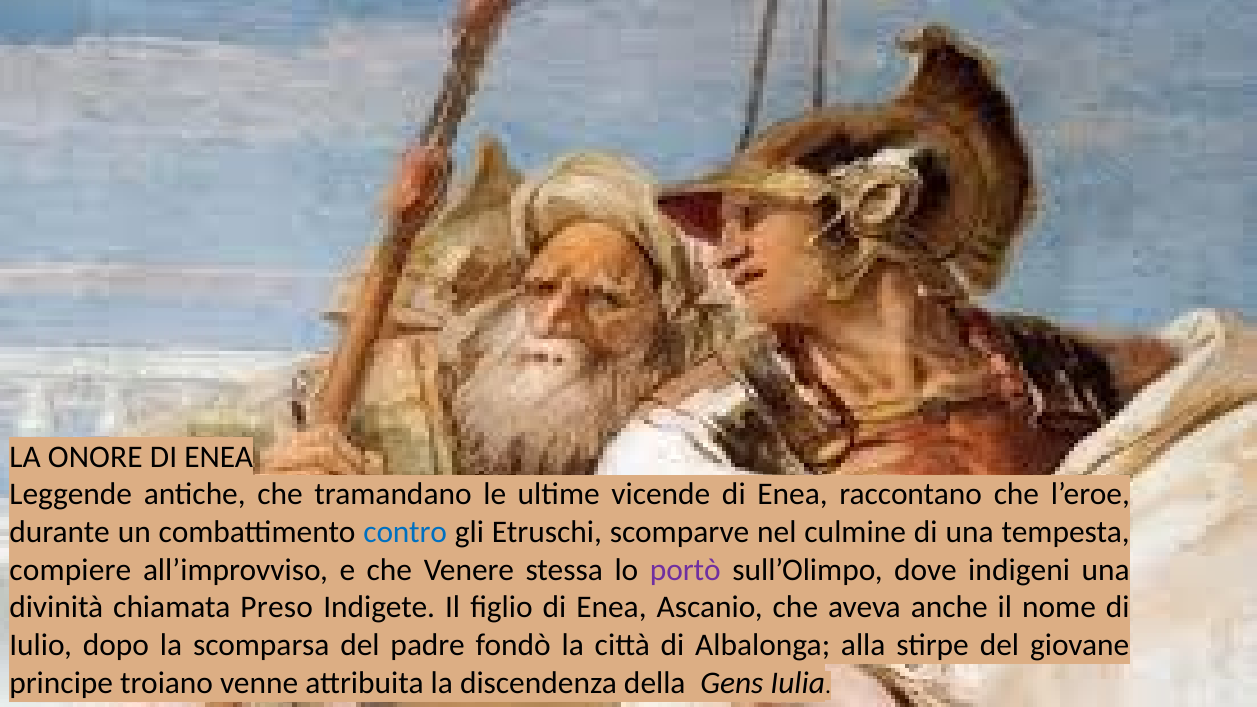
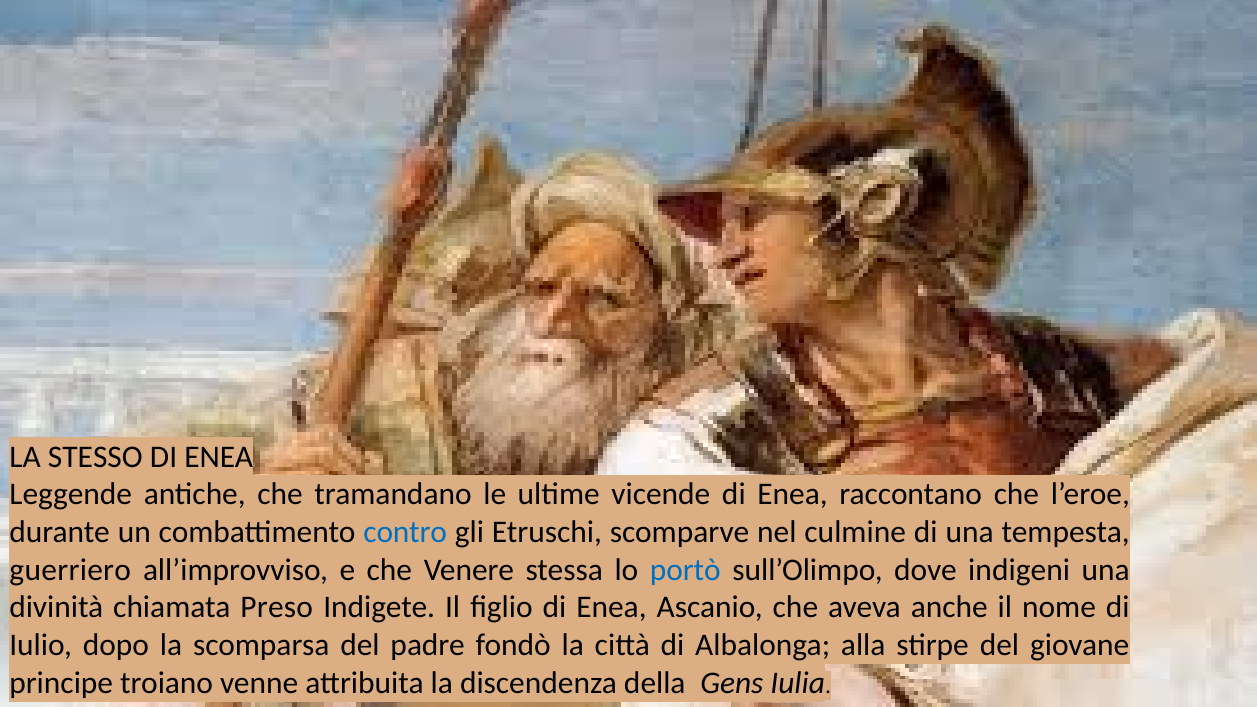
ONORE: ONORE -> STESSO
compiere: compiere -> guerriero
portò colour: purple -> blue
